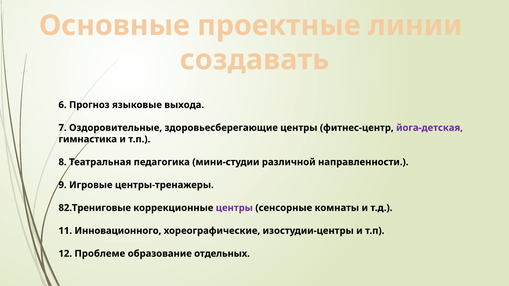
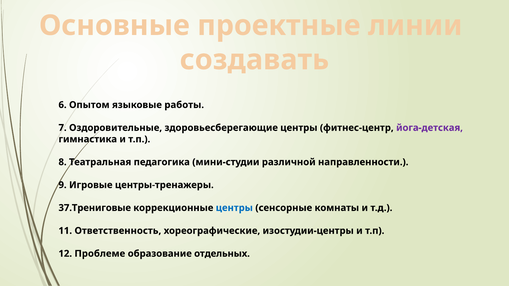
Прогноз: Прогноз -> Опытом
выхода: выхода -> работы
82.Трениговые: 82.Трениговые -> 37.Трениговые
центры at (234, 208) colour: purple -> blue
Инновационного: Инновационного -> Ответственность
